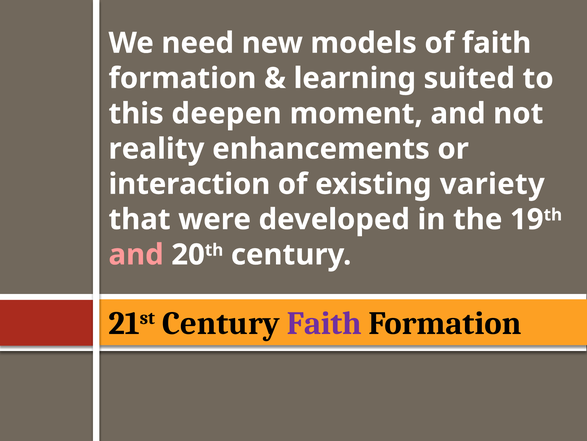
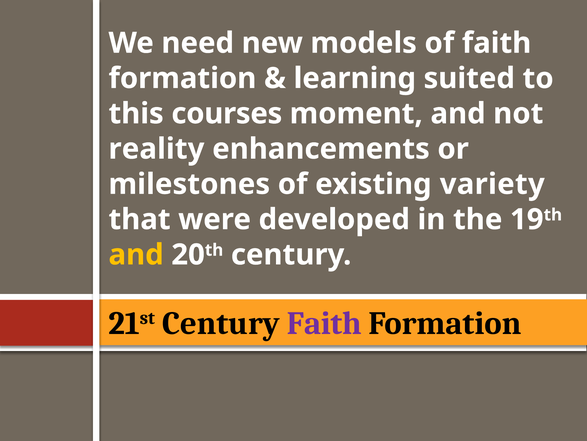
deepen: deepen -> courses
interaction: interaction -> milestones
and at (136, 254) colour: pink -> yellow
